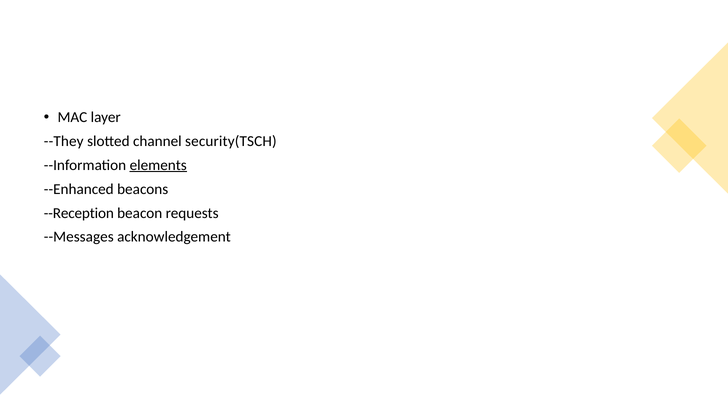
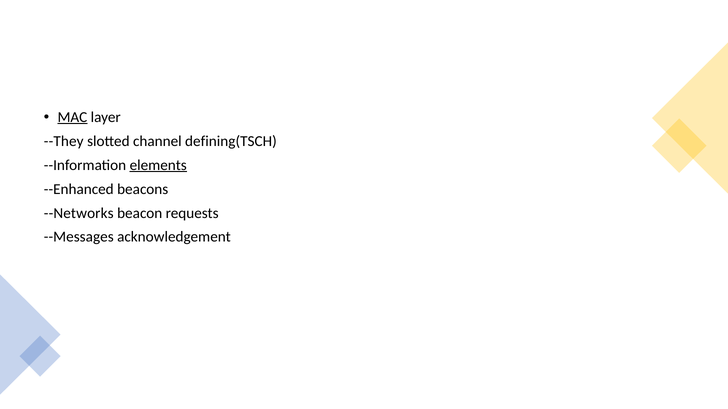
MAC underline: none -> present
security(TSCH: security(TSCH -> defining(TSCH
--Reception: --Reception -> --Networks
